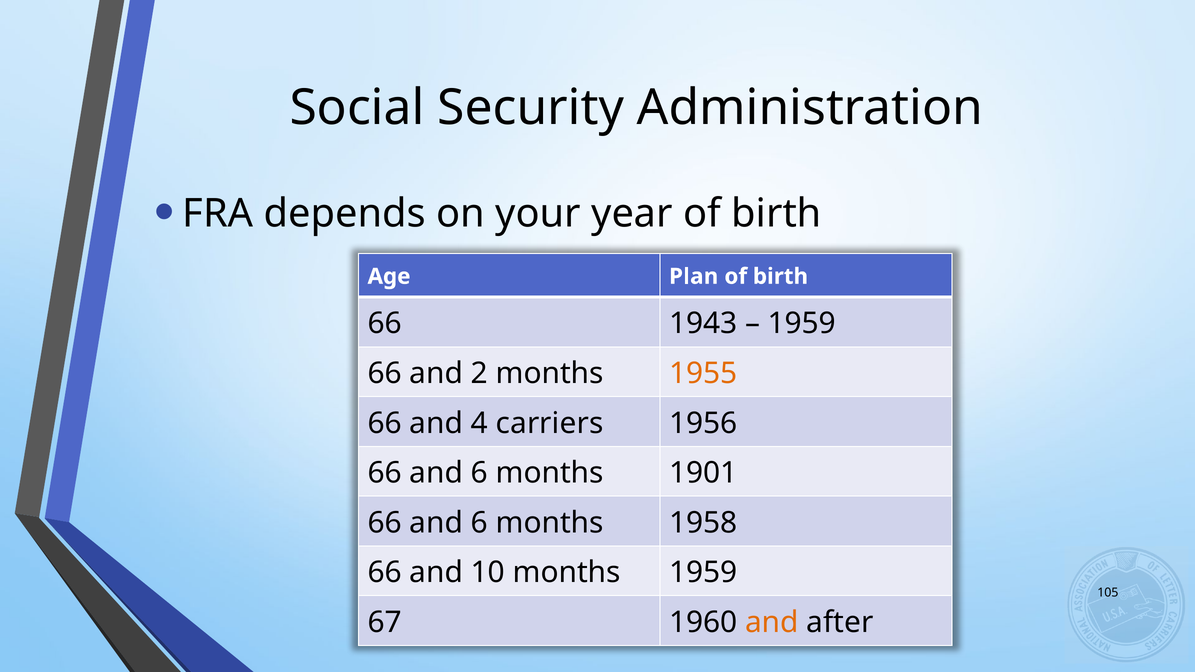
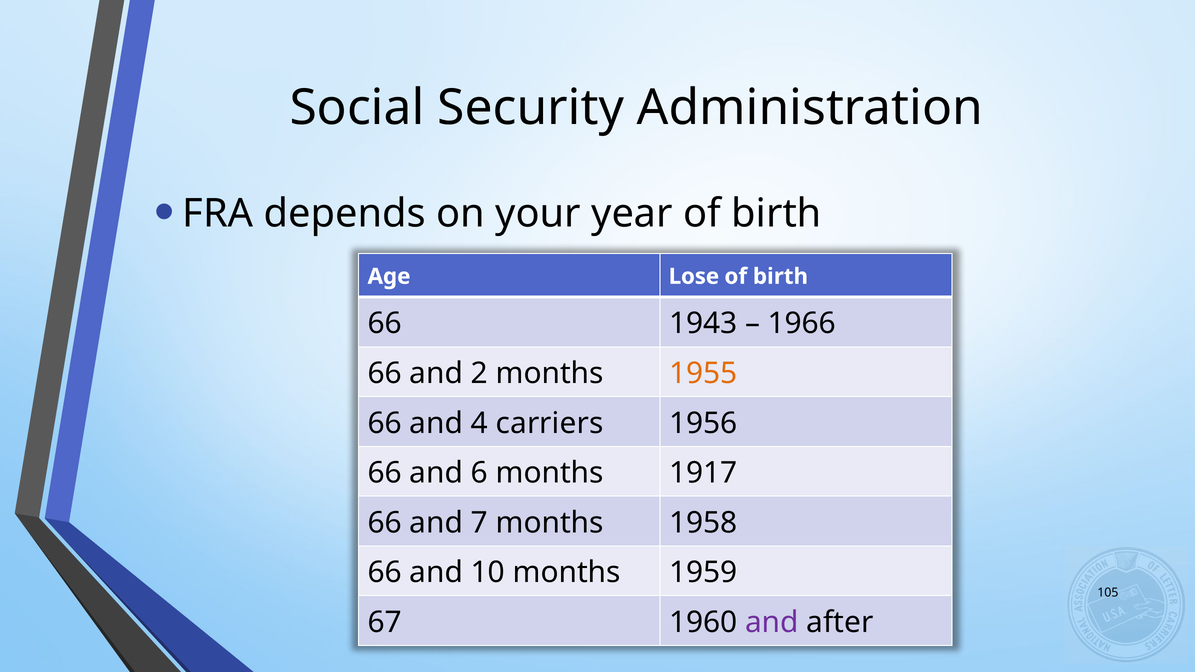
Plan: Plan -> Lose
1959 at (802, 324): 1959 -> 1966
1901: 1901 -> 1917
6 at (479, 523): 6 -> 7
and at (772, 622) colour: orange -> purple
